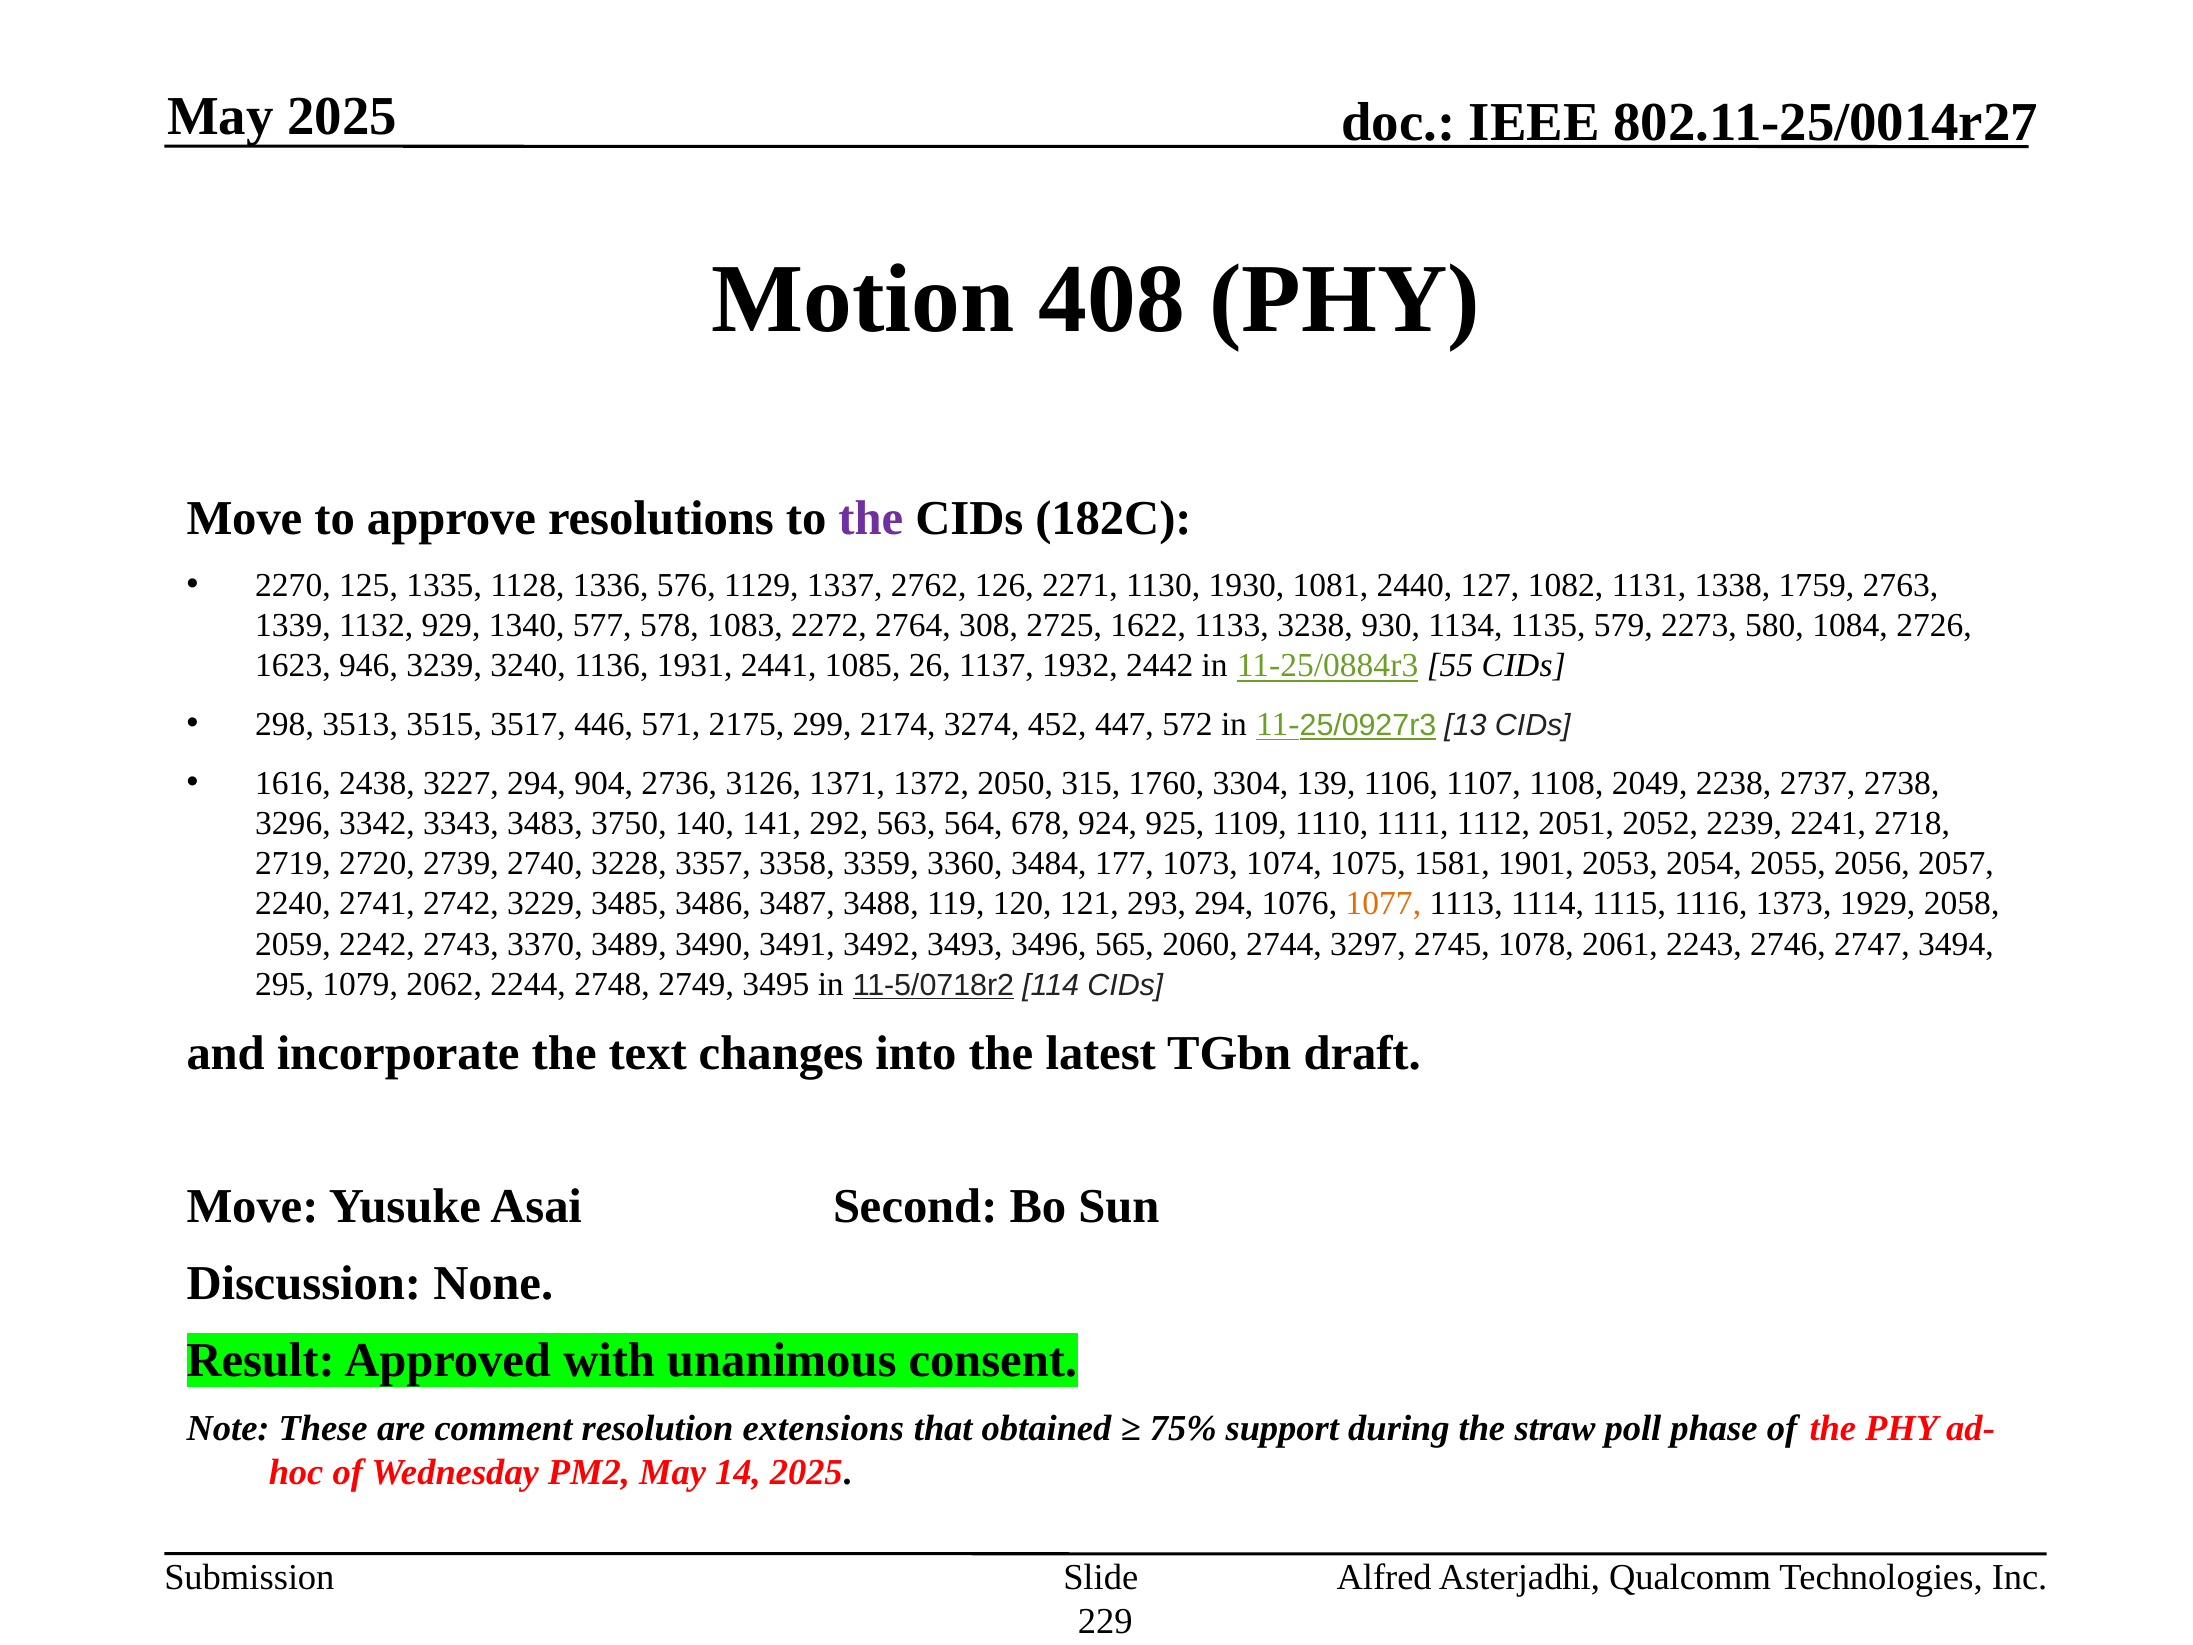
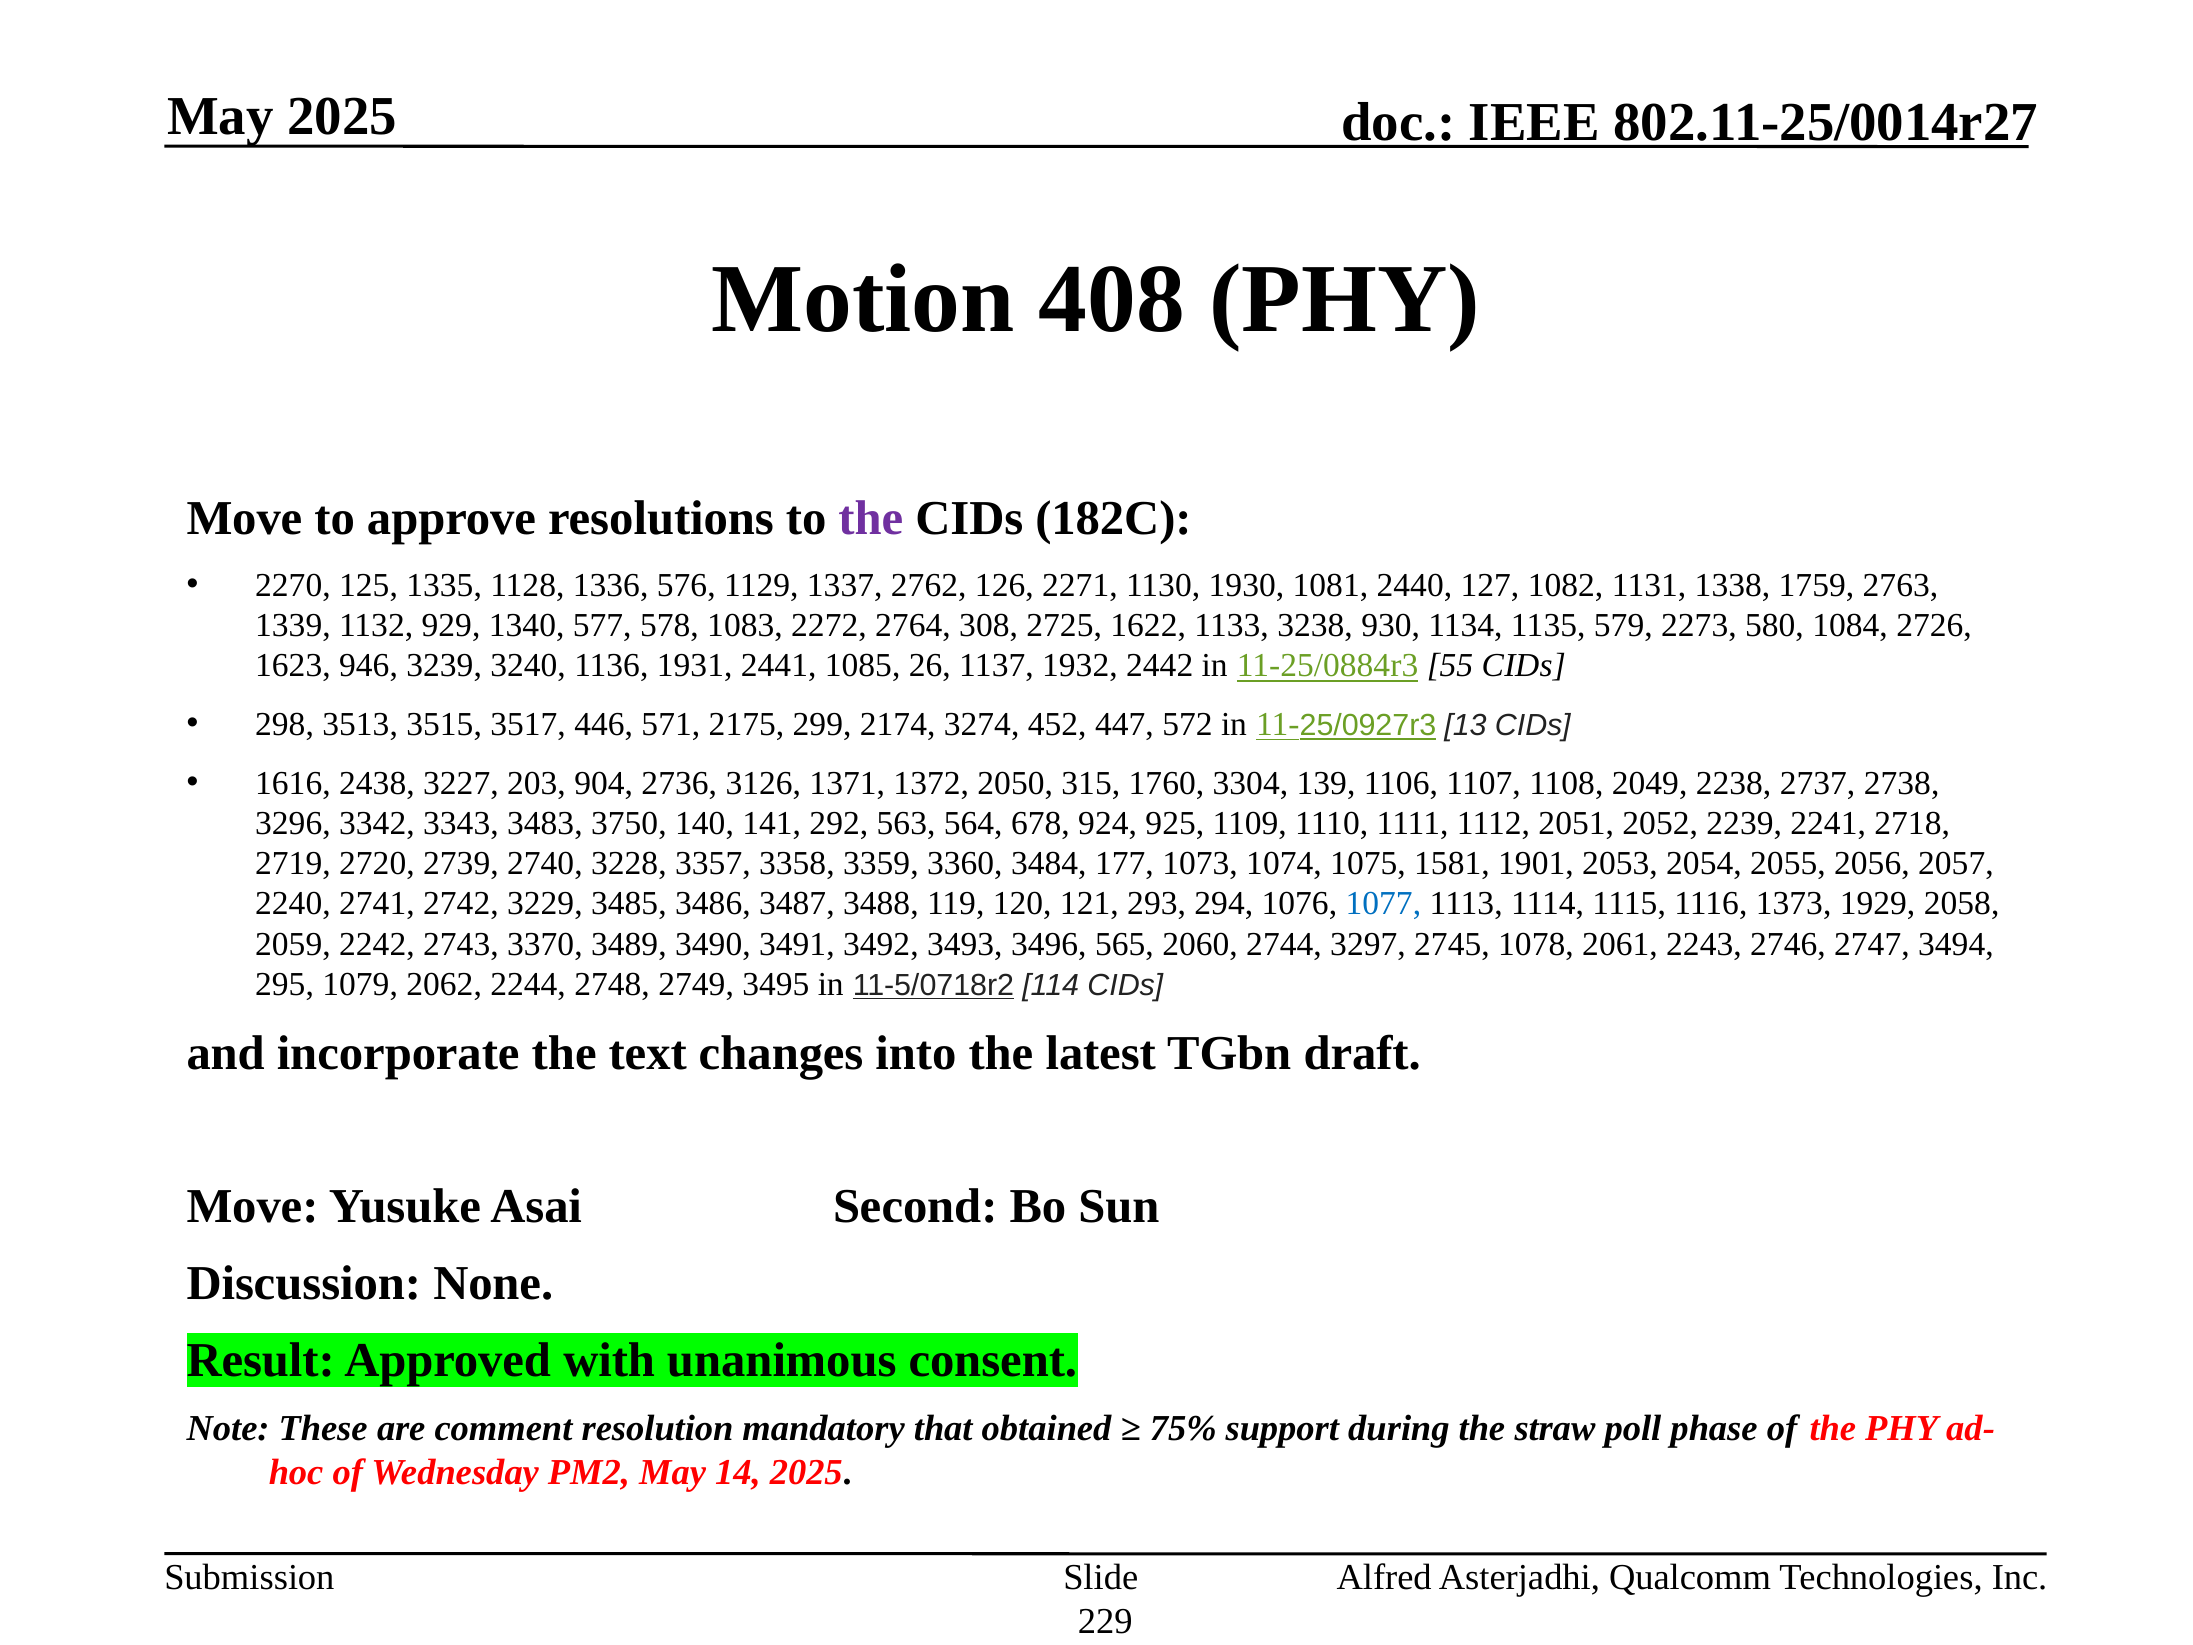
3227 294: 294 -> 203
1077 colour: orange -> blue
extensions: extensions -> mandatory
